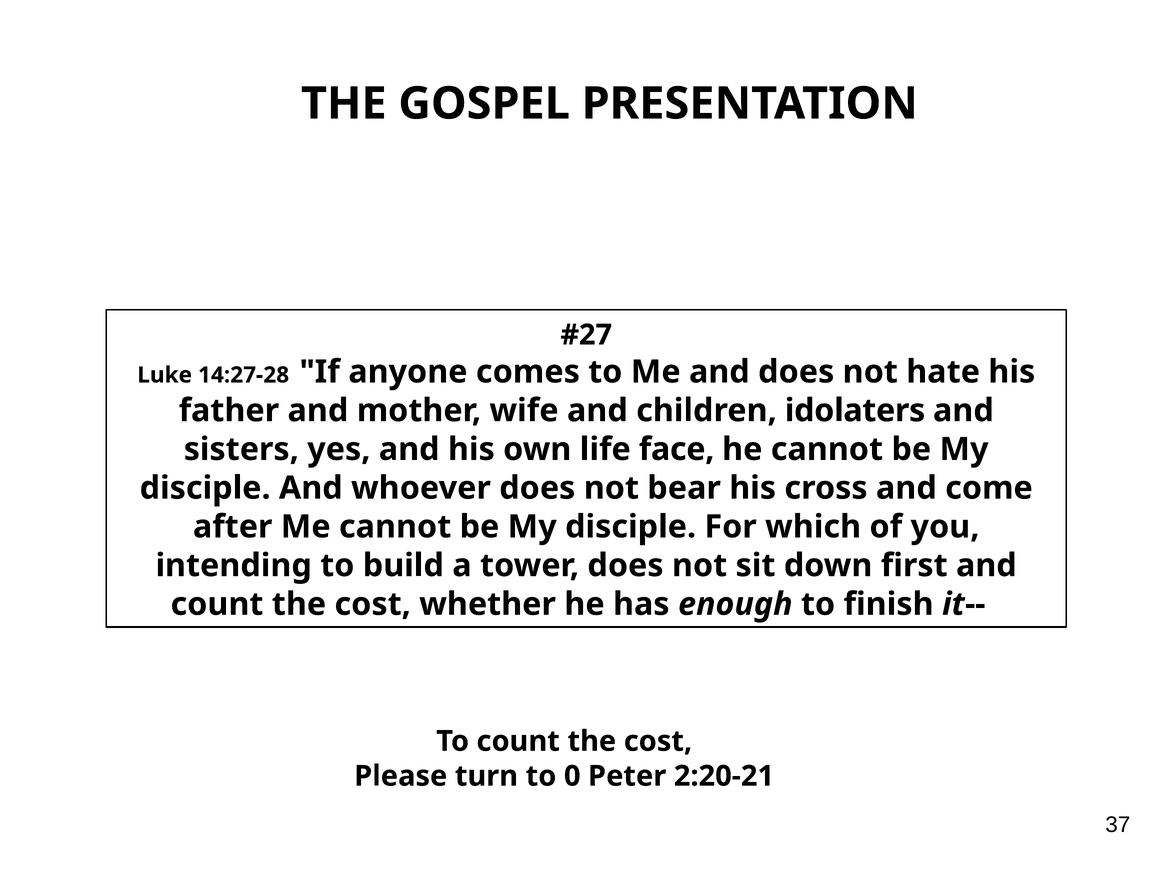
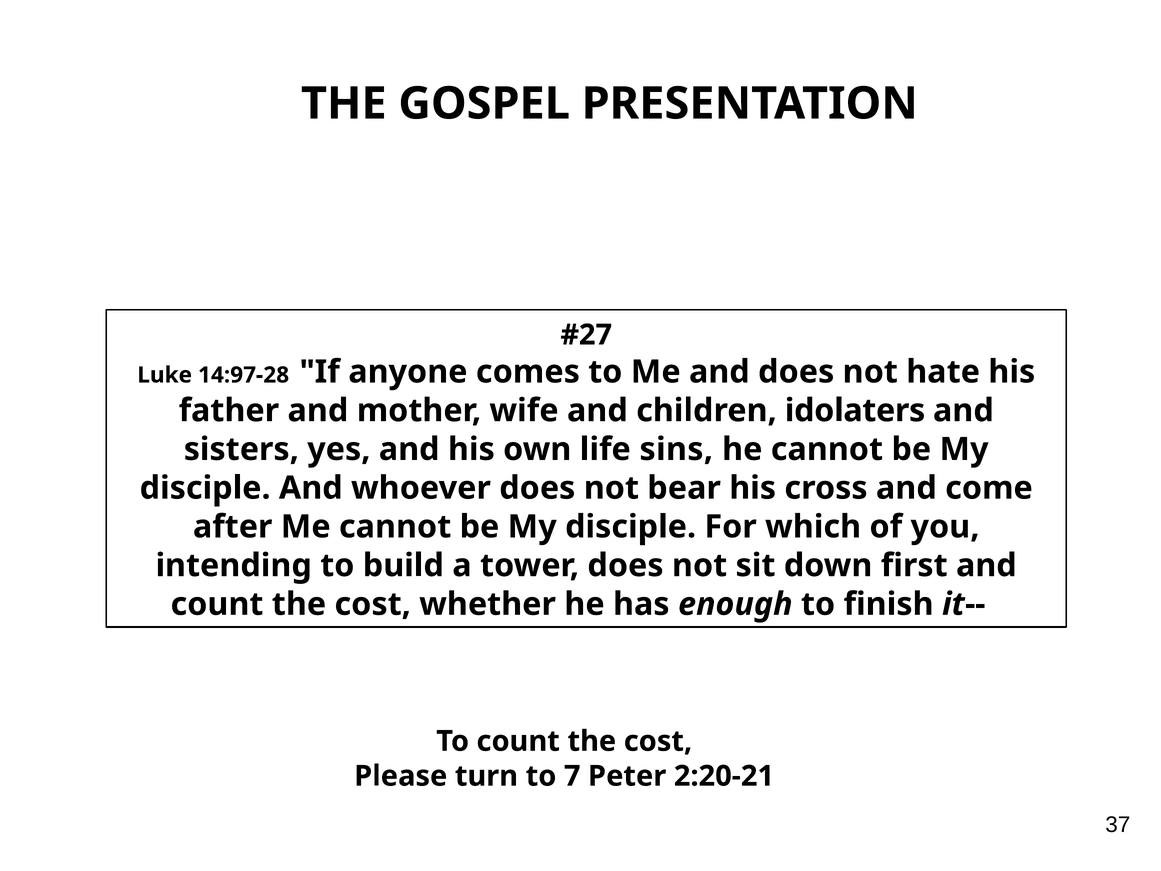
14:27-28: 14:27-28 -> 14:97-28
face: face -> sins
0: 0 -> 7
